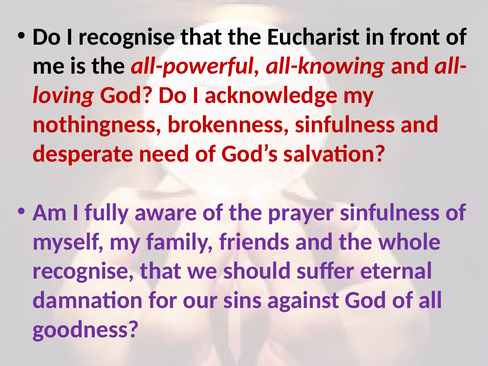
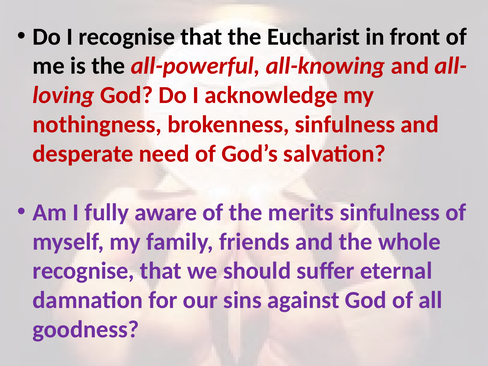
prayer: prayer -> merits
